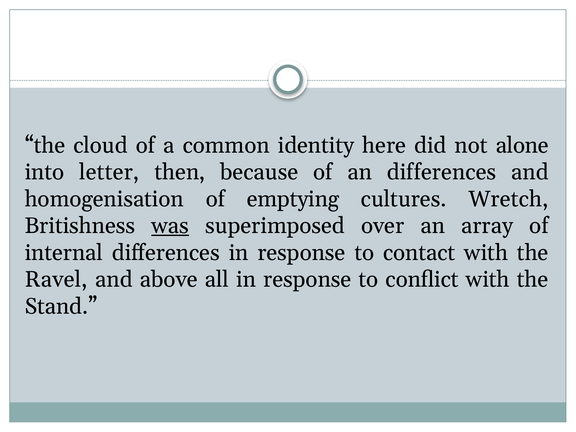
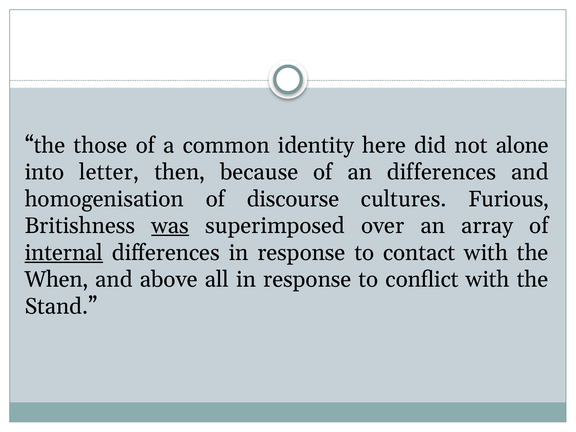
cloud: cloud -> those
emptying: emptying -> discourse
Wretch: Wretch -> Furious
internal underline: none -> present
Ravel: Ravel -> When
